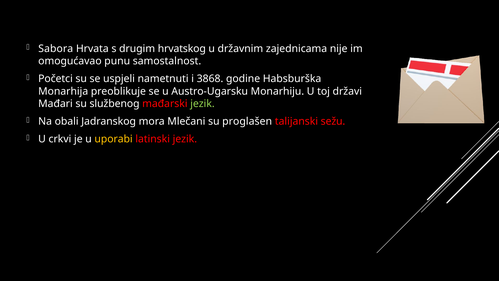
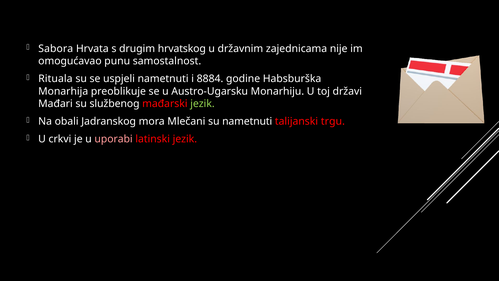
Početci: Početci -> Rituala
3868: 3868 -> 8884
su proglašen: proglašen -> nametnuti
sežu: sežu -> trgu
uporabi colour: yellow -> pink
